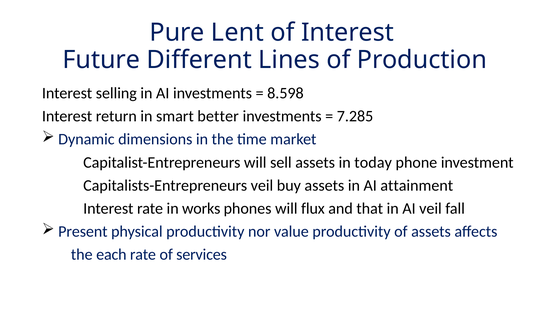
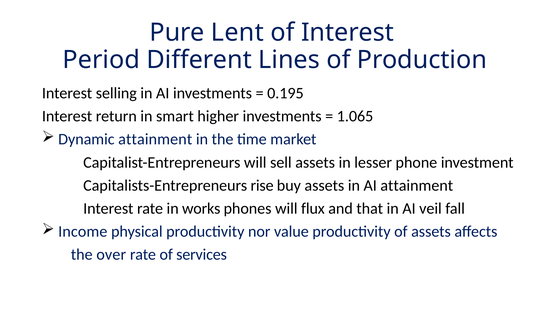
Future: Future -> Period
8.598: 8.598 -> 0.195
better: better -> higher
7.285: 7.285 -> 1.065
Dynamic dimensions: dimensions -> attainment
today: today -> lesser
Capitalists-Entrepreneurs veil: veil -> rise
Present: Present -> Income
each: each -> over
